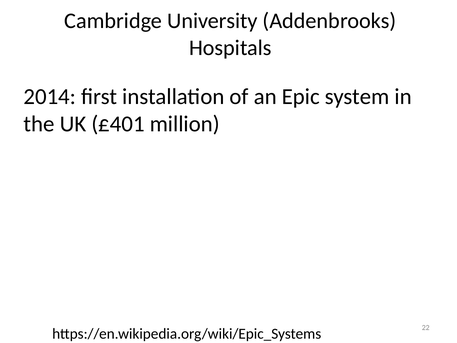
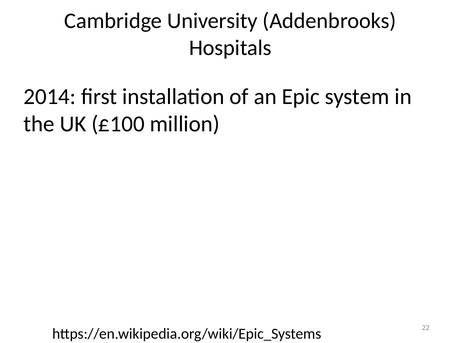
£401: £401 -> £100
